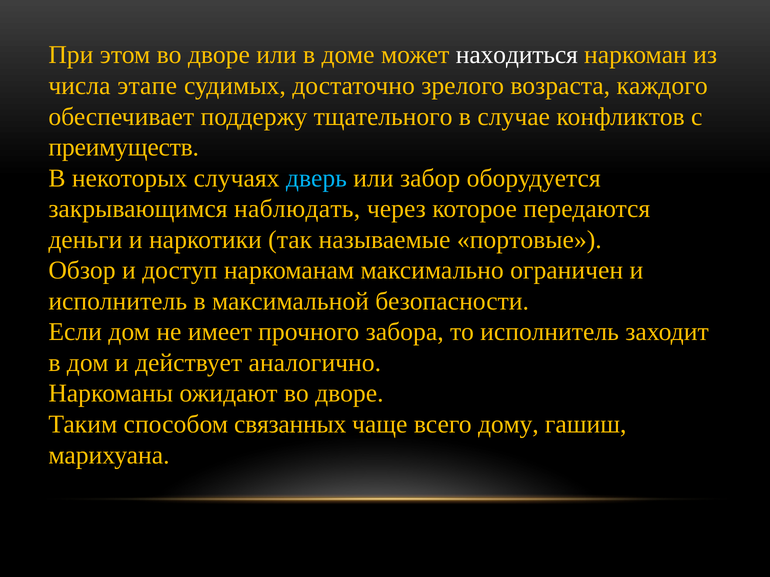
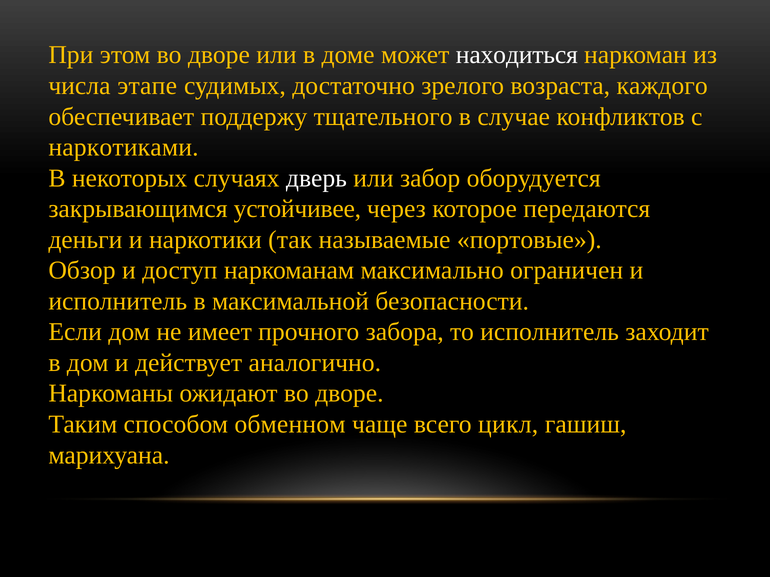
преимуществ: преимуществ -> наркотиками
дверь colour: light blue -> white
наблюдать: наблюдать -> устойчивее
связанных: связанных -> обменном
дому: дому -> цикл
